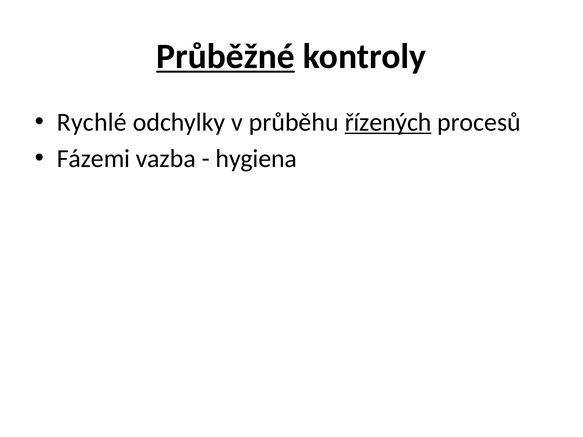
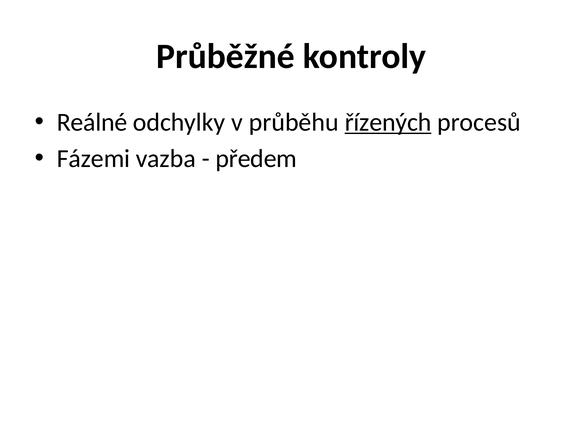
Průběžné underline: present -> none
Rychlé: Rychlé -> Reálné
hygiena: hygiena -> předem
